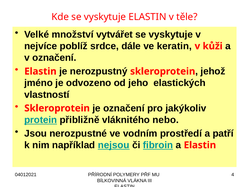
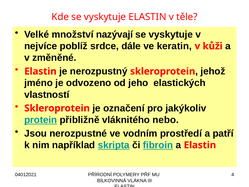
vytvářet: vytvářet -> nazývají
v označení: označení -> změněné
nejsou: nejsou -> skripta
